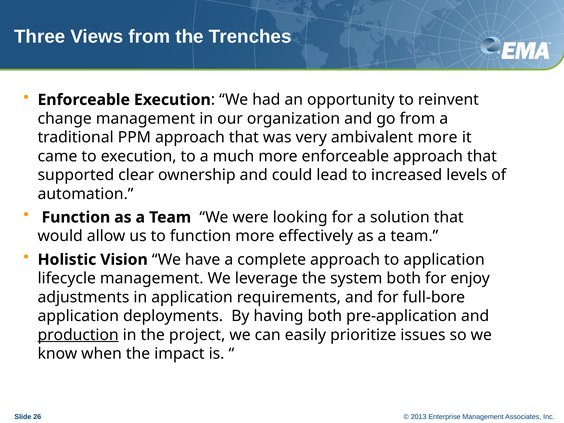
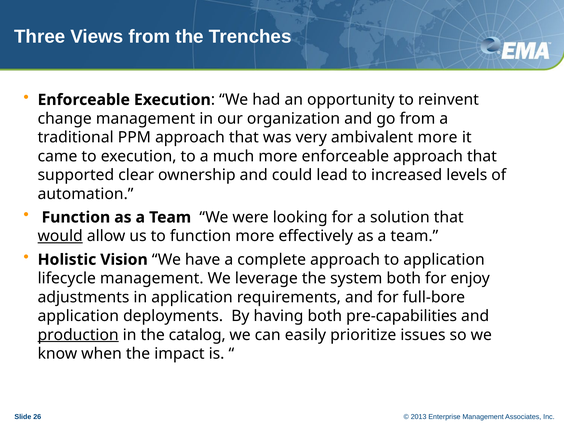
would underline: none -> present
pre-application: pre-application -> pre-capabilities
project: project -> catalog
